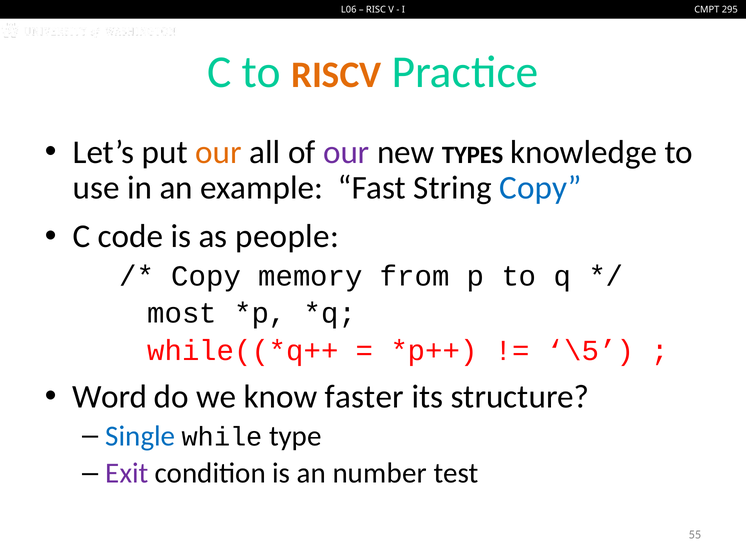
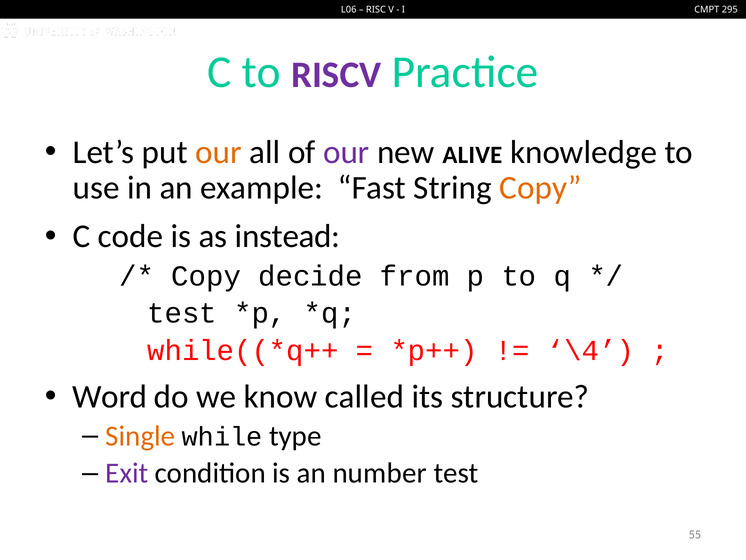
RISCV colour: orange -> purple
TYPES: TYPES -> ALIVE
Copy at (540, 188) colour: blue -> orange
people: people -> instead
memory: memory -> decide
most at (182, 313): most -> test
\5: \5 -> \4
faster: faster -> called
Single colour: blue -> orange
